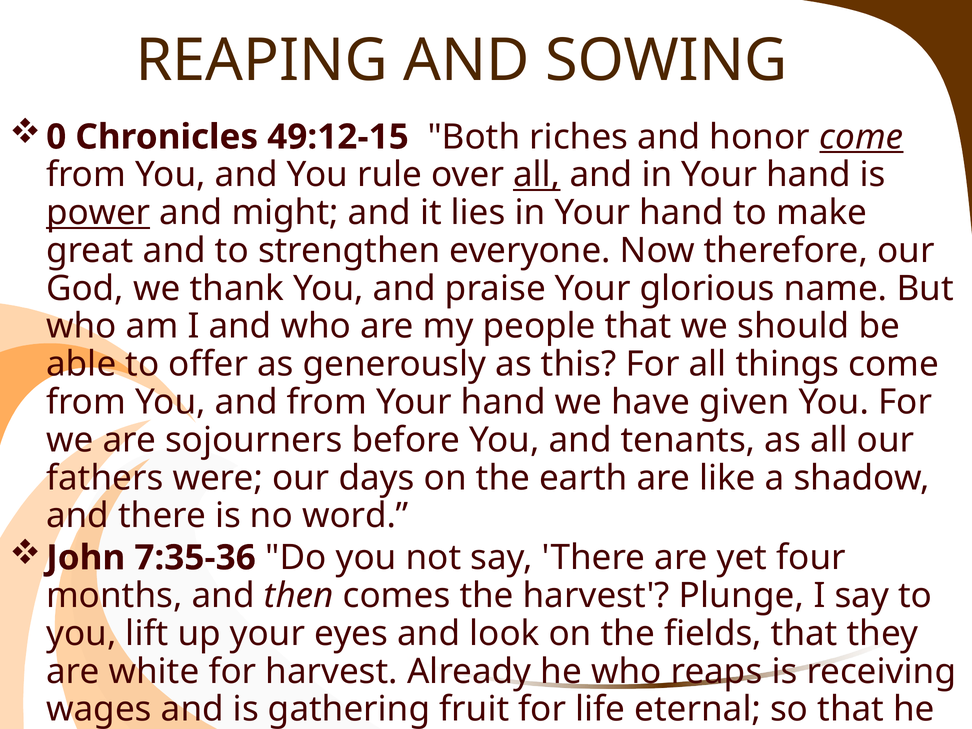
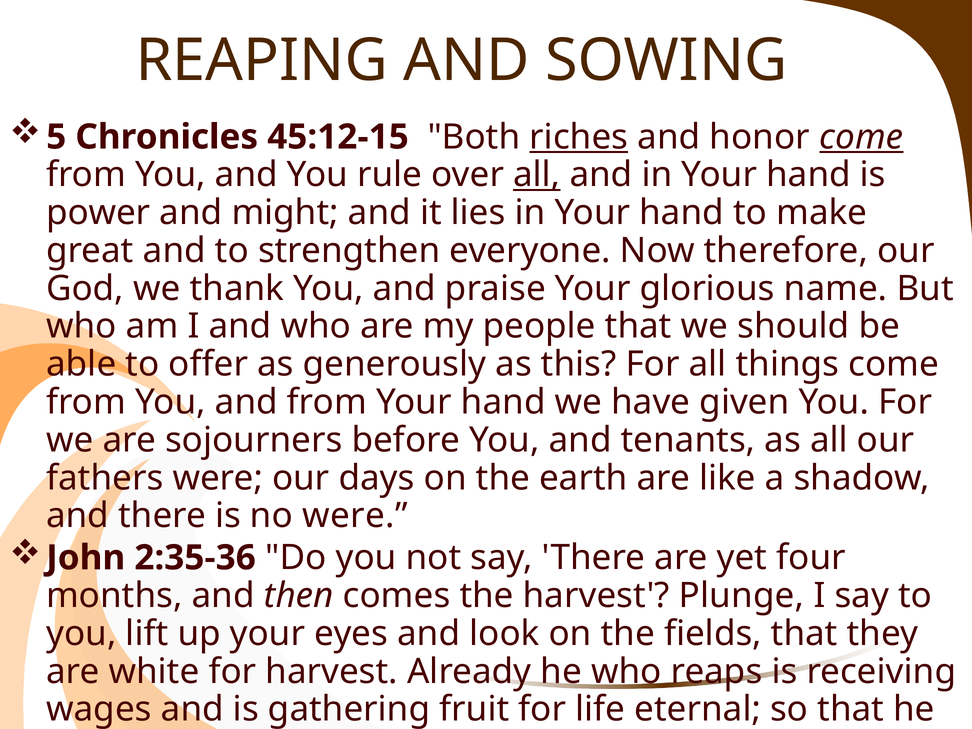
0: 0 -> 5
49:12-15: 49:12-15 -> 45:12-15
riches underline: none -> present
power underline: present -> none
no word: word -> were
7:35-36: 7:35-36 -> 2:35-36
